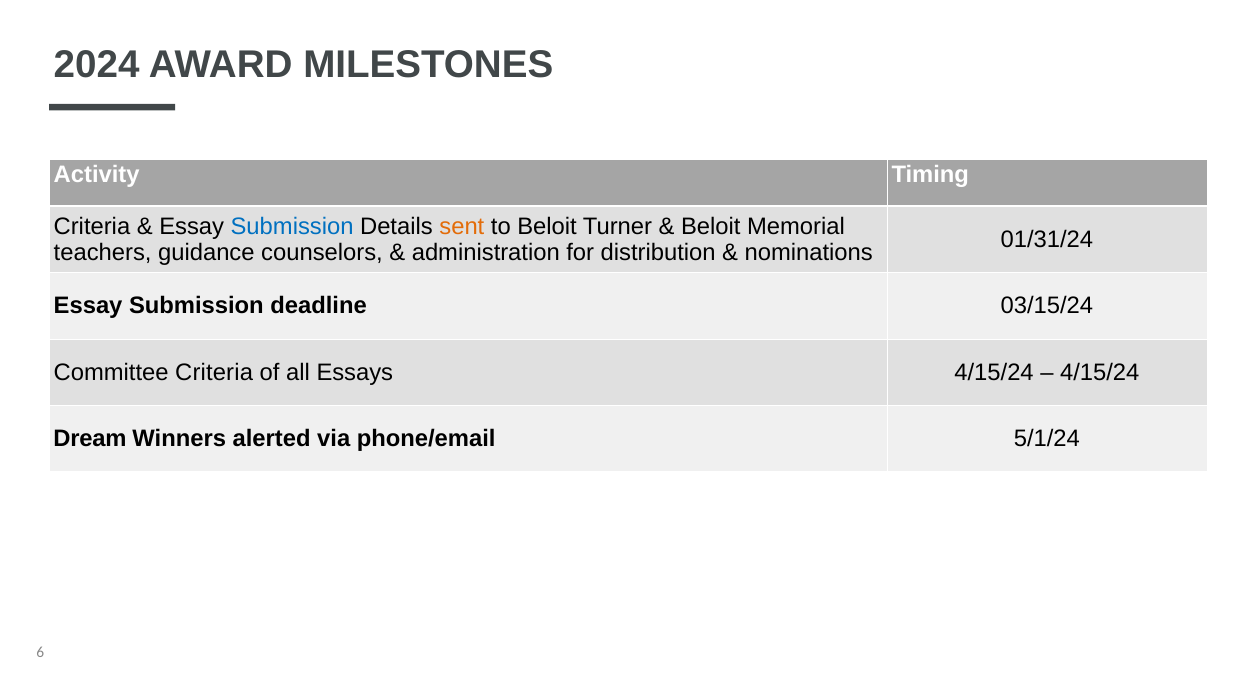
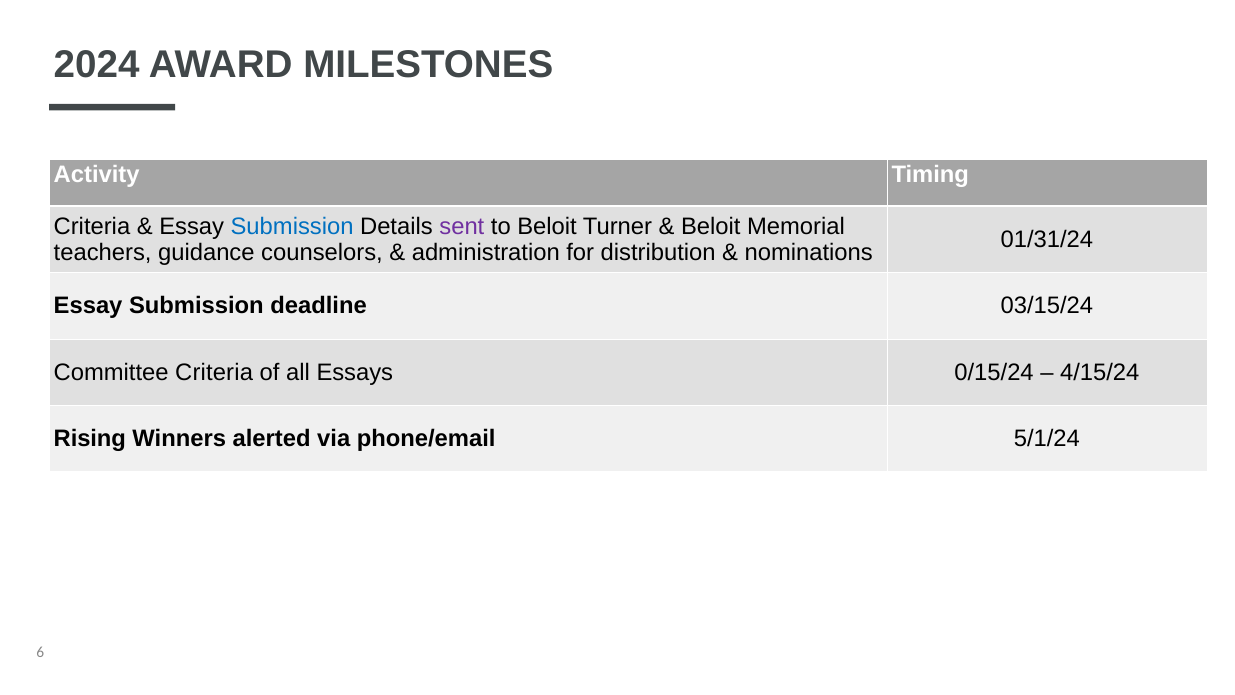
sent colour: orange -> purple
Essays 4/15/24: 4/15/24 -> 0/15/24
Dream: Dream -> Rising
